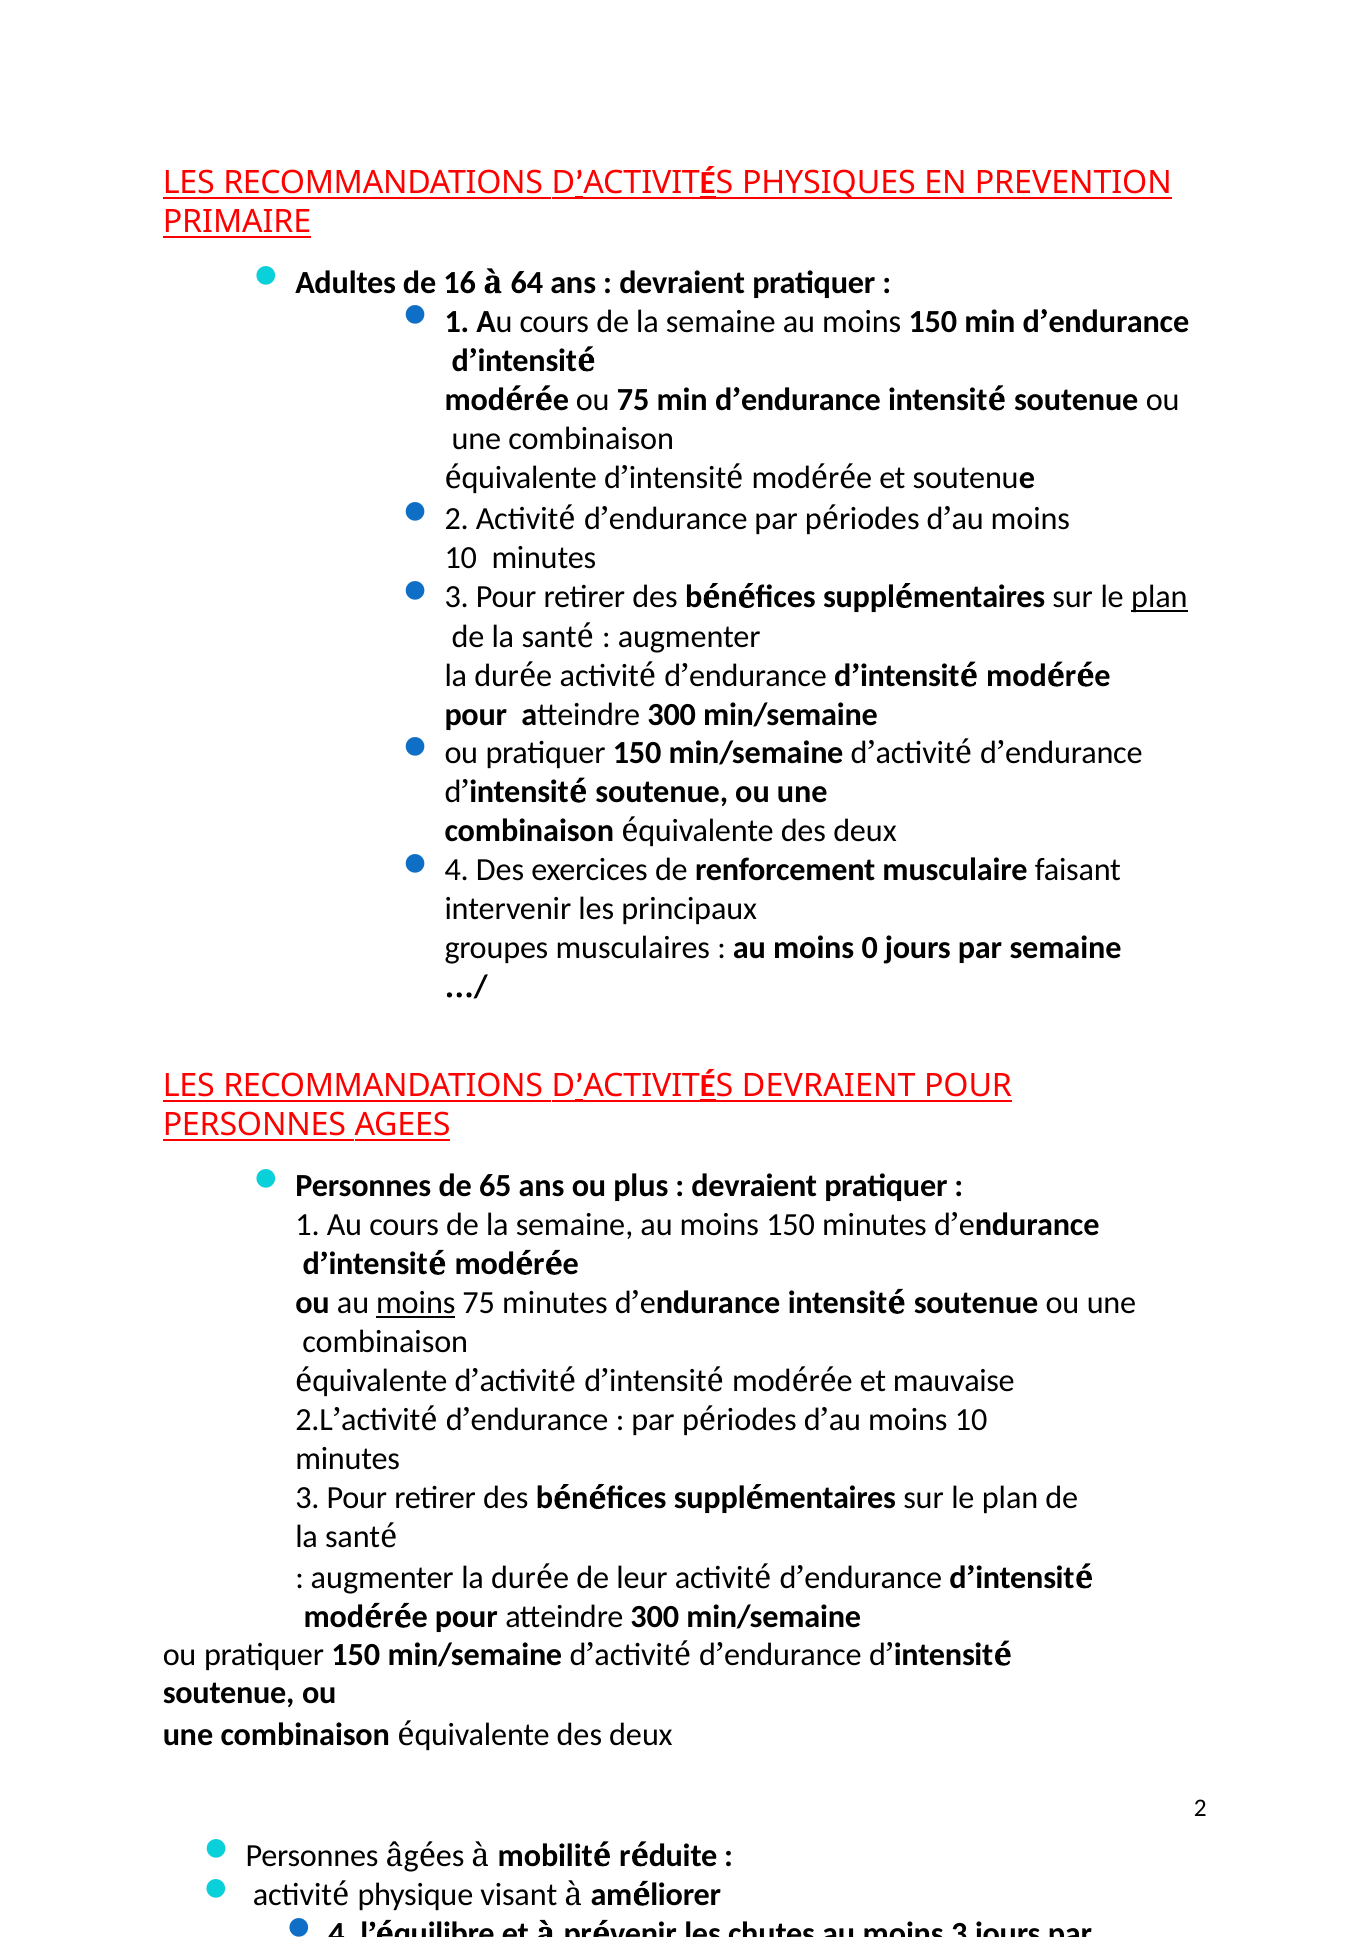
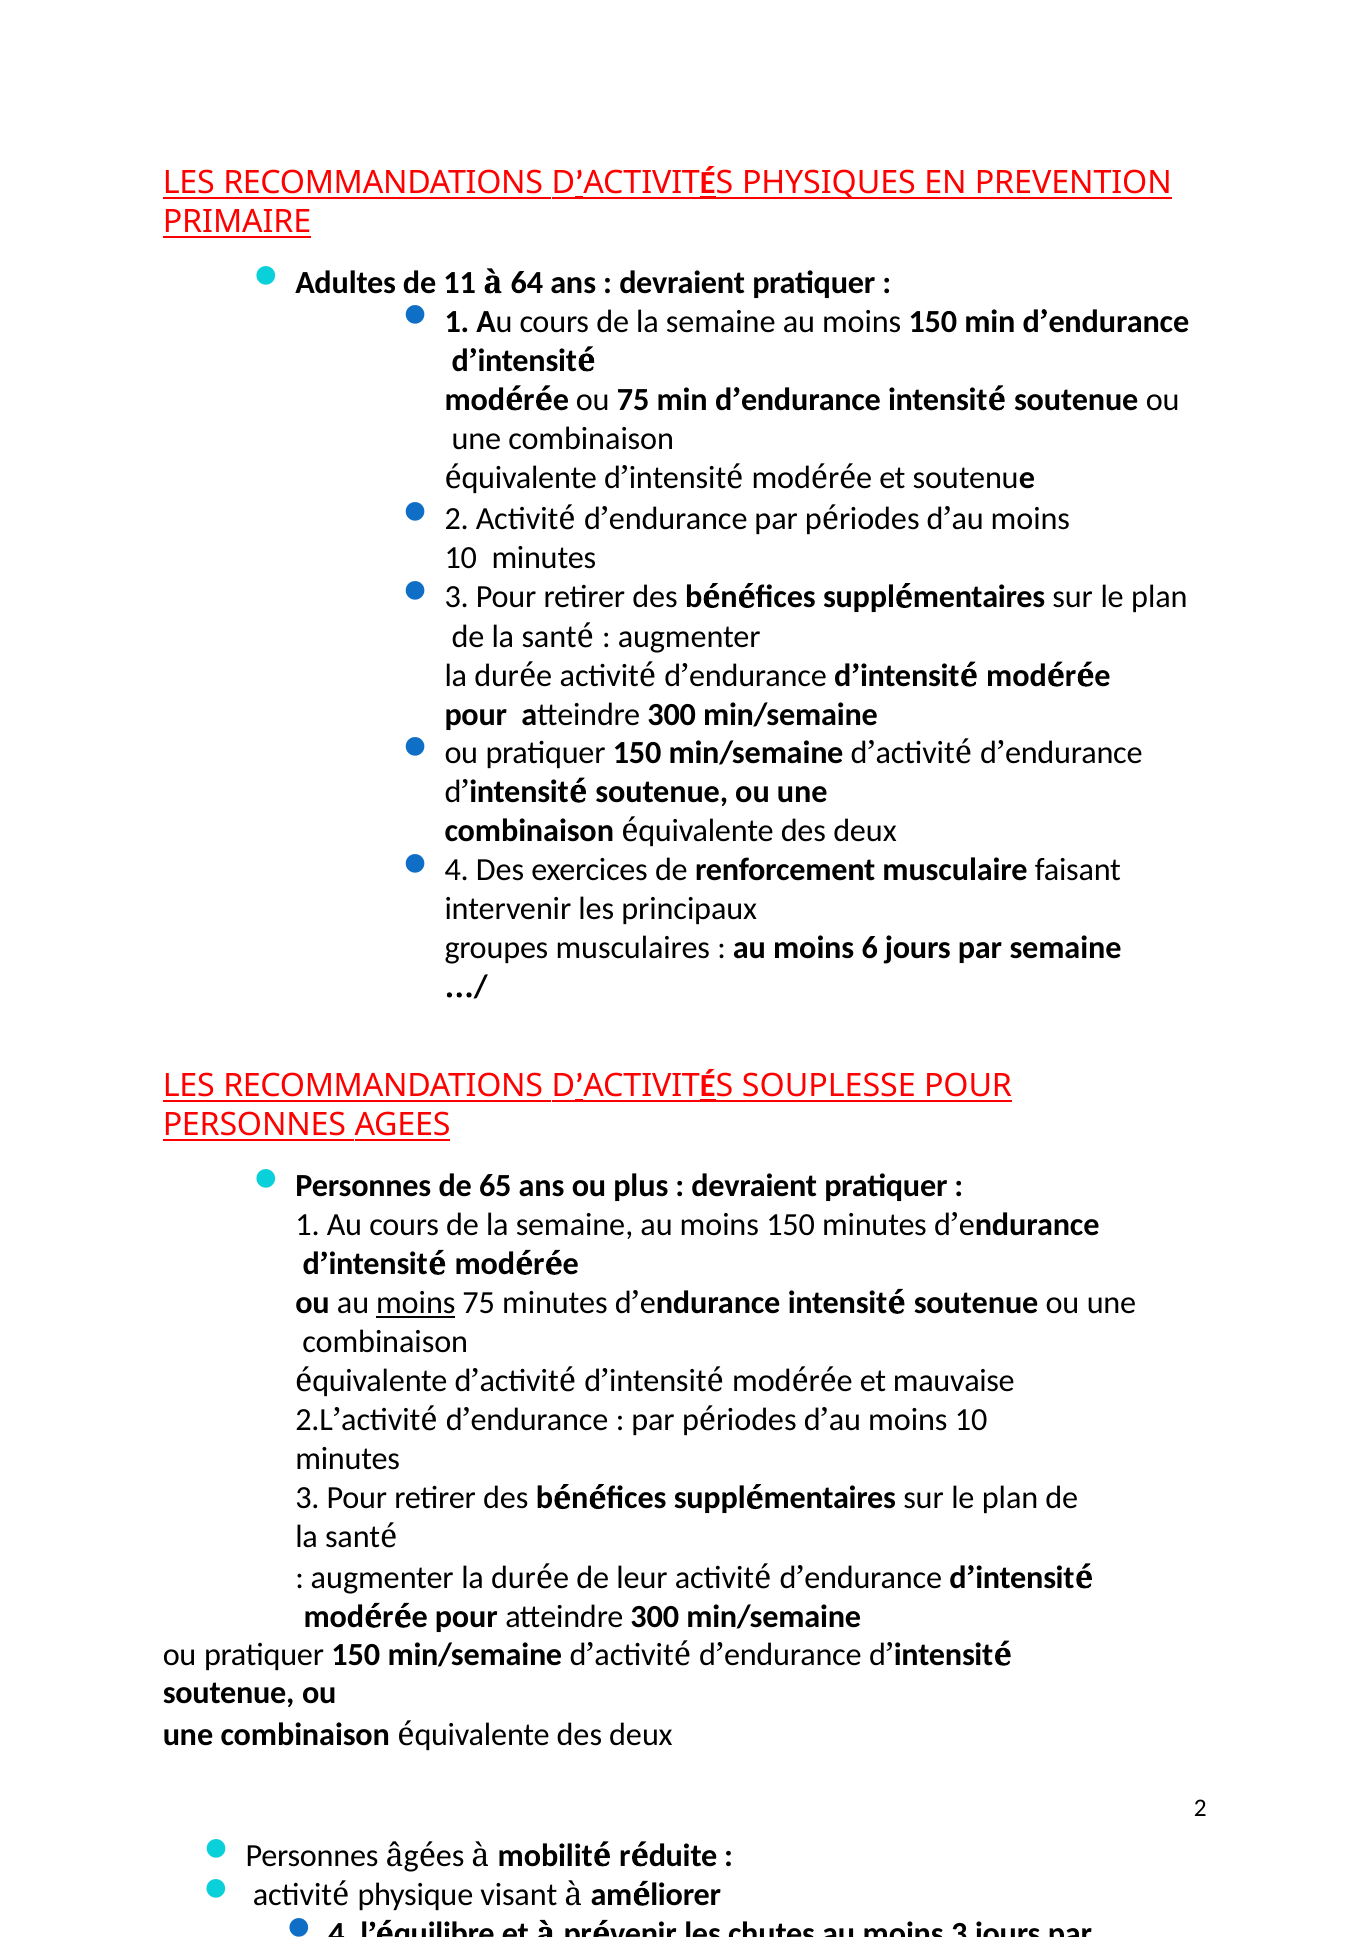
16: 16 -> 11
plan at (1159, 597) underline: present -> none
0: 0 -> 6
D’ACTIVITÉS DEVRAIENT: DEVRAIENT -> SOUPLESSE
